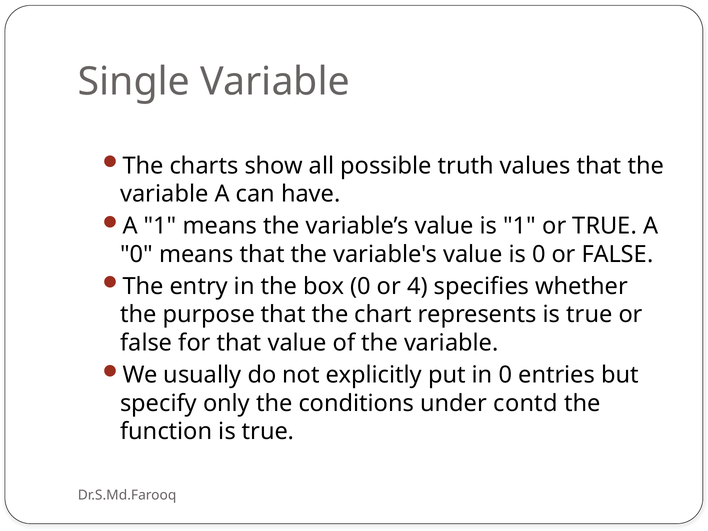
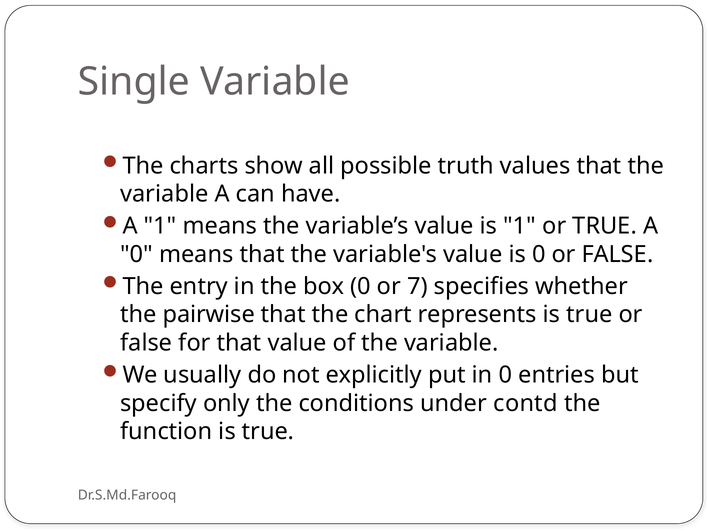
4: 4 -> 7
purpose: purpose -> pairwise
